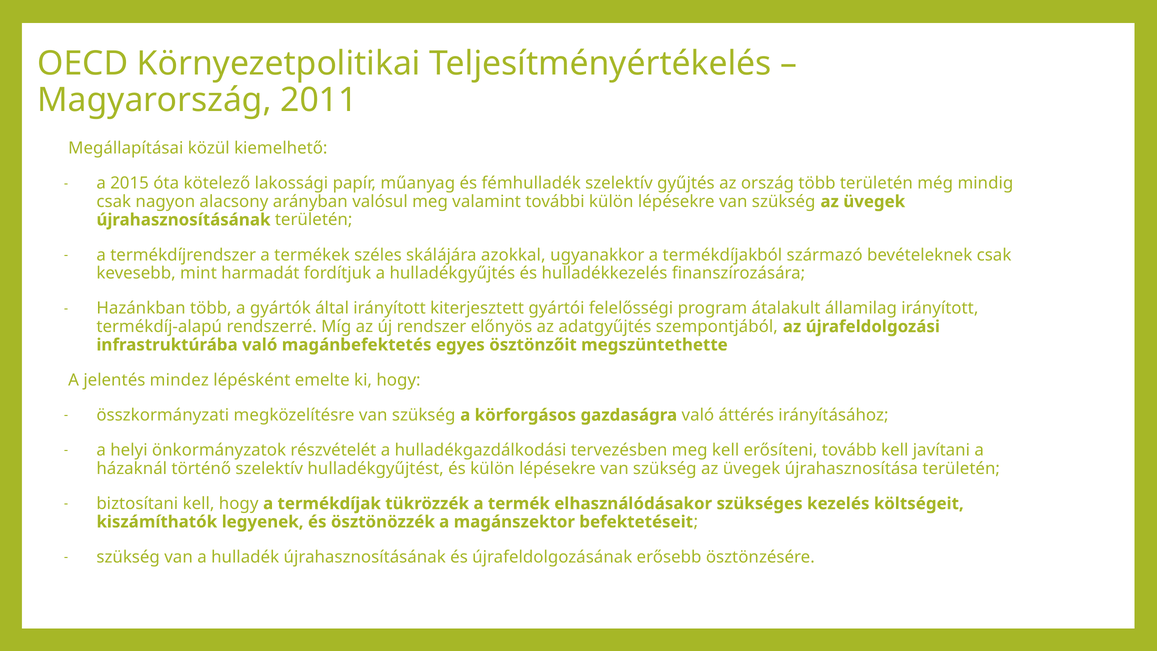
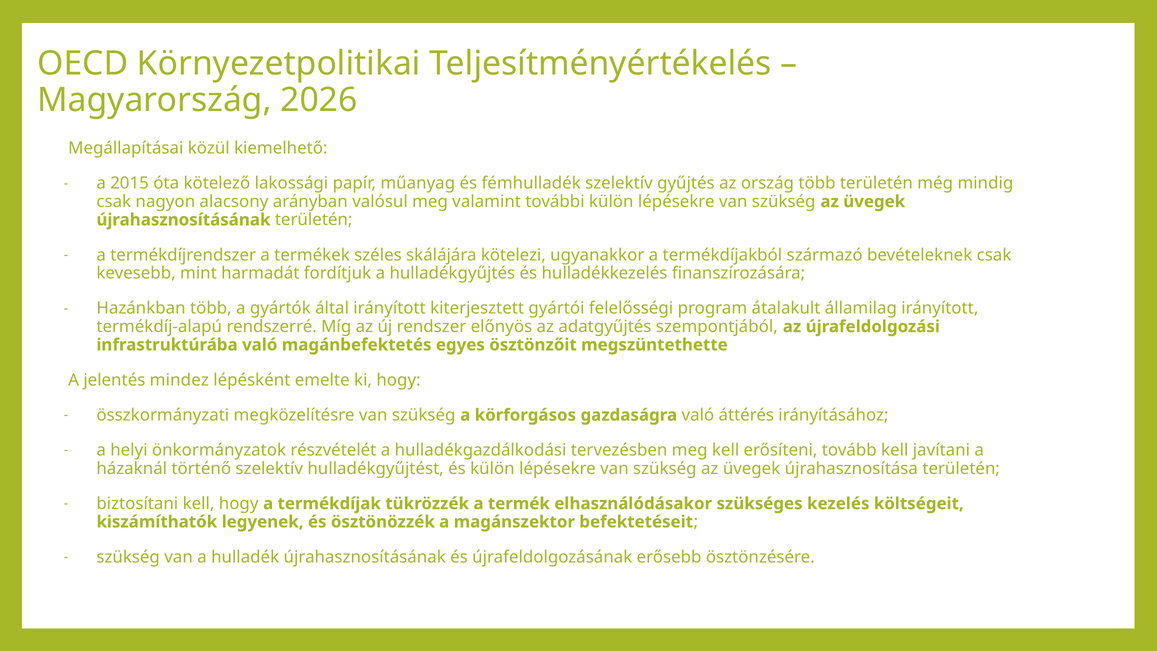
2011: 2011 -> 2026
azokkal: azokkal -> kötelezi
